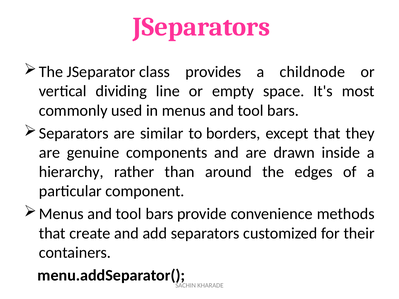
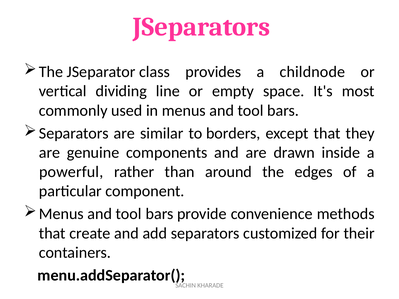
hierarchy: hierarchy -> powerful
